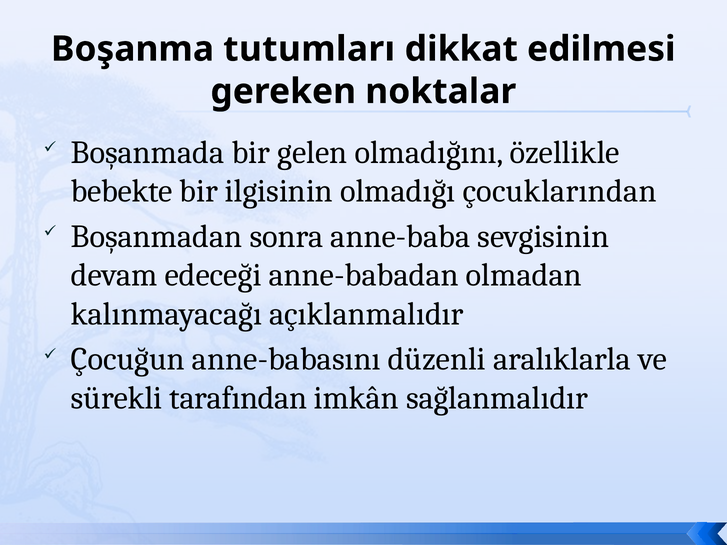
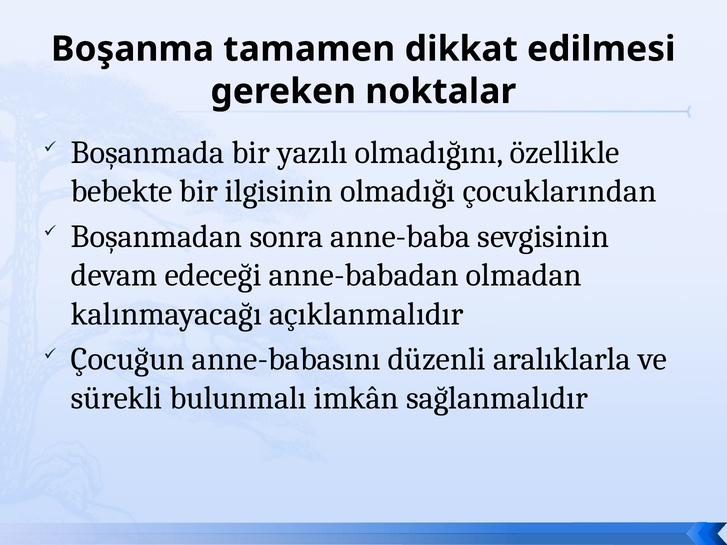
tutumları: tutumları -> tamamen
gelen: gelen -> yazılı
tarafından: tarafından -> bulunmalı
